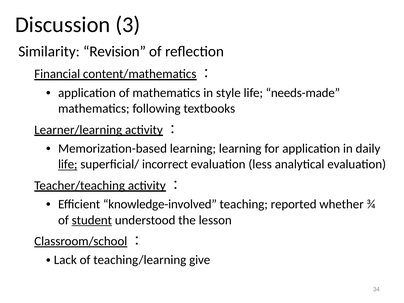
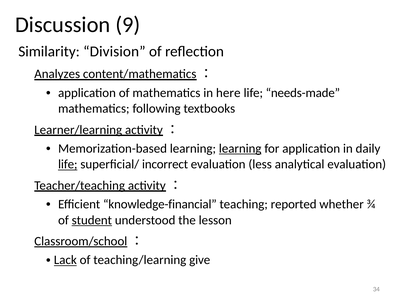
3: 3 -> 9
Revision: Revision -> Division
Financial: Financial -> Analyzes
style: style -> here
learning at (240, 149) underline: none -> present
knowledge-involved: knowledge-involved -> knowledge-financial
Lack underline: none -> present
